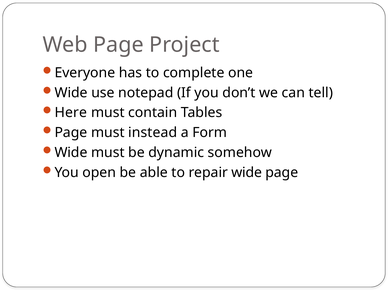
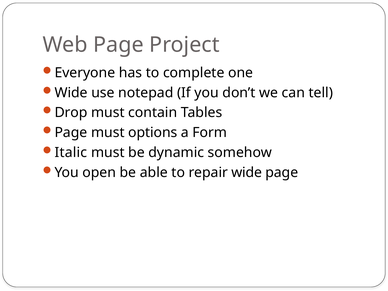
Here: Here -> Drop
instead: instead -> options
Wide at (71, 152): Wide -> Italic
